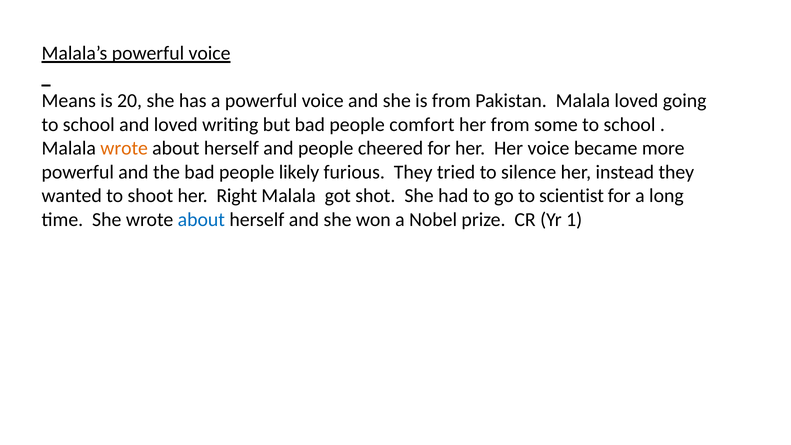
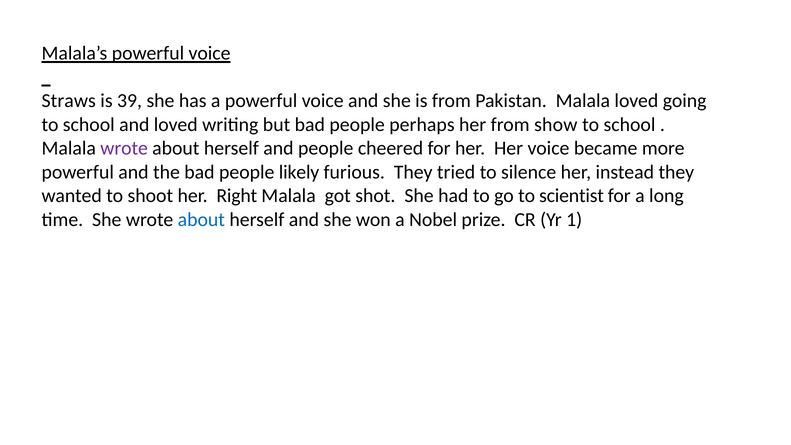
Means: Means -> Straws
20: 20 -> 39
comfort: comfort -> perhaps
some: some -> show
wrote at (124, 148) colour: orange -> purple
